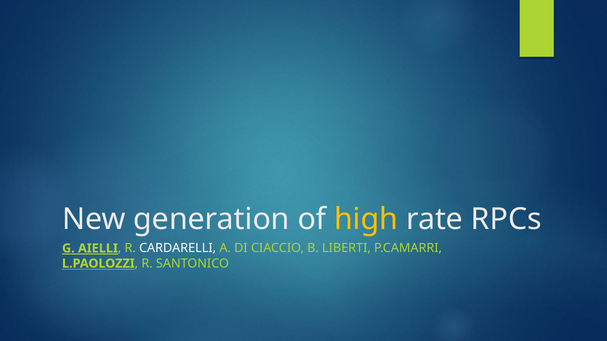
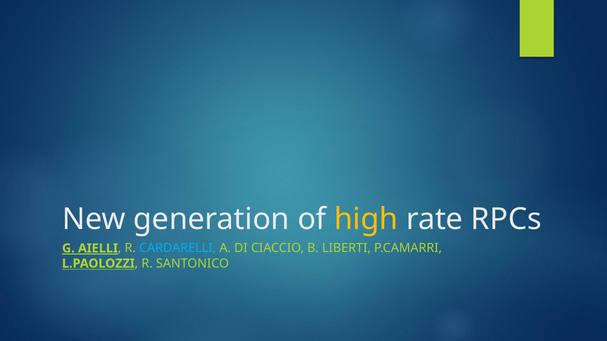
CARDARELLI colour: white -> light blue
